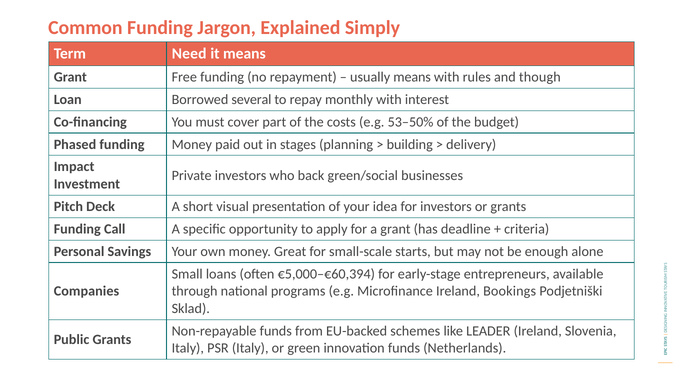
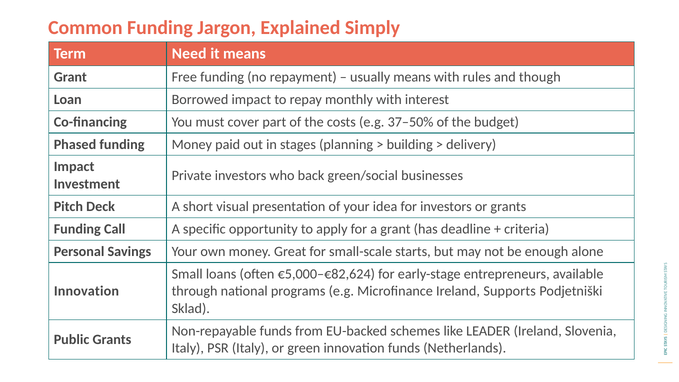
Borrowed several: several -> impact
53–50%: 53–50% -> 37–50%
€5,000–€60,394: €5,000–€60,394 -> €5,000–€82,624
Companies at (86, 291): Companies -> Innovation
Bookings: Bookings -> Supports
